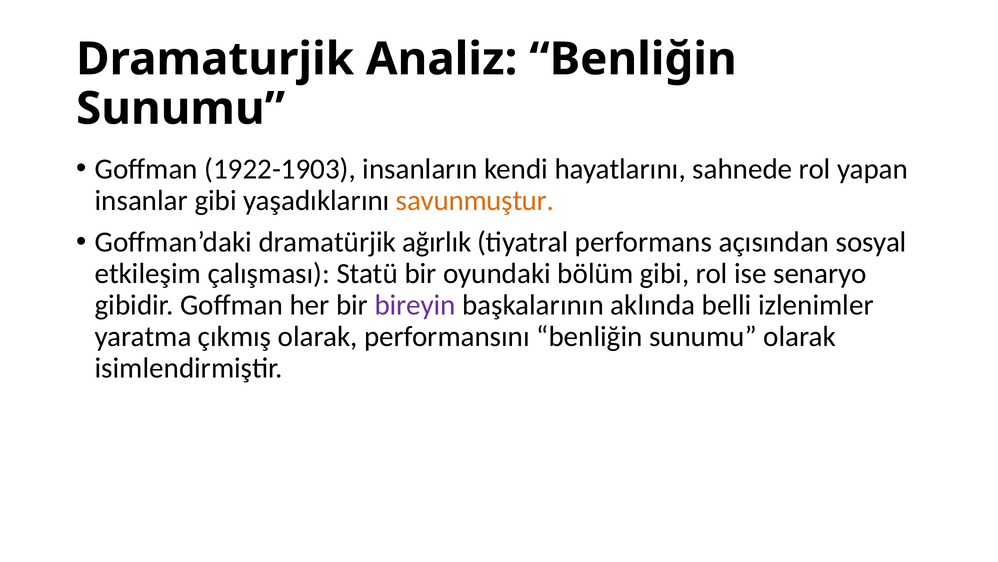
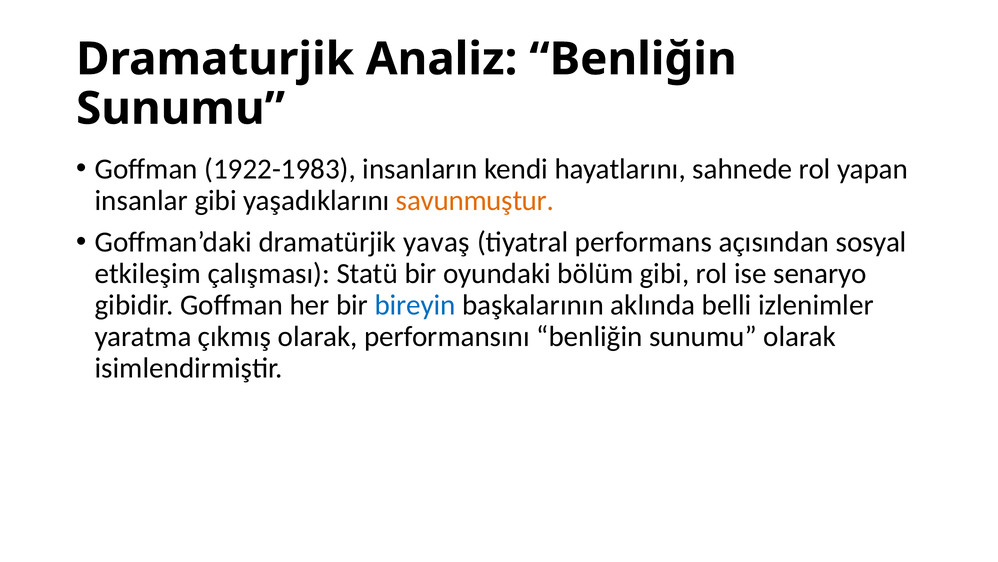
1922-1903: 1922-1903 -> 1922-1983
ağırlık: ağırlık -> yavaş
bireyin colour: purple -> blue
